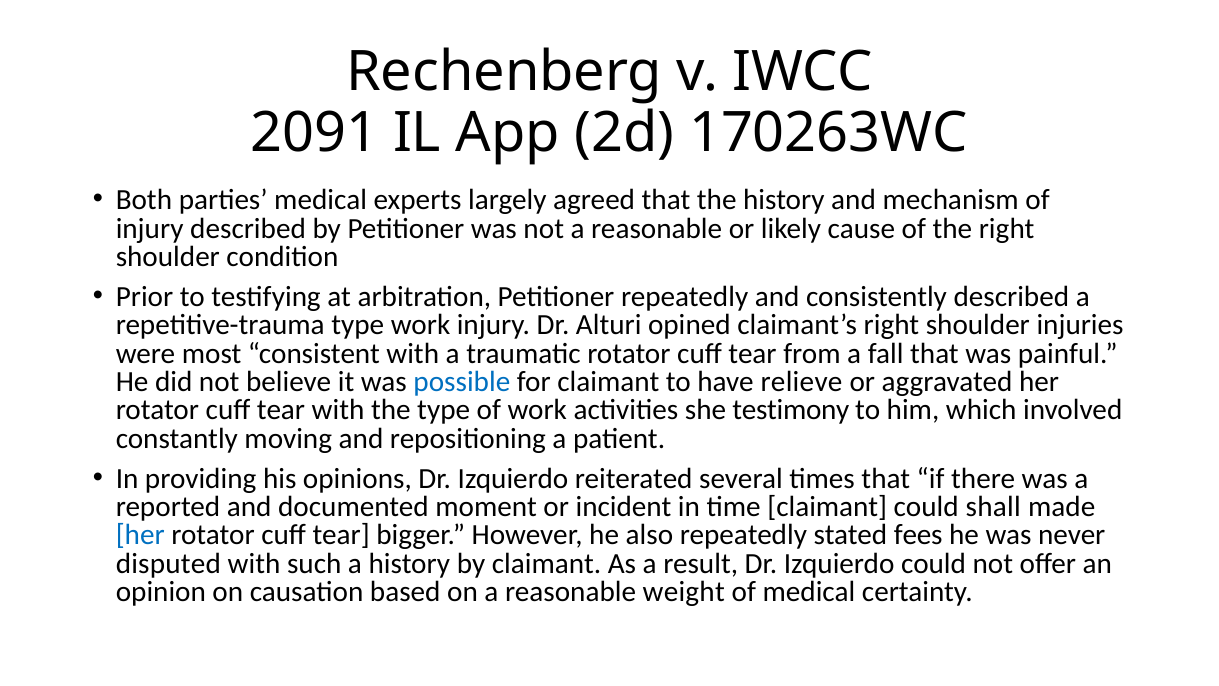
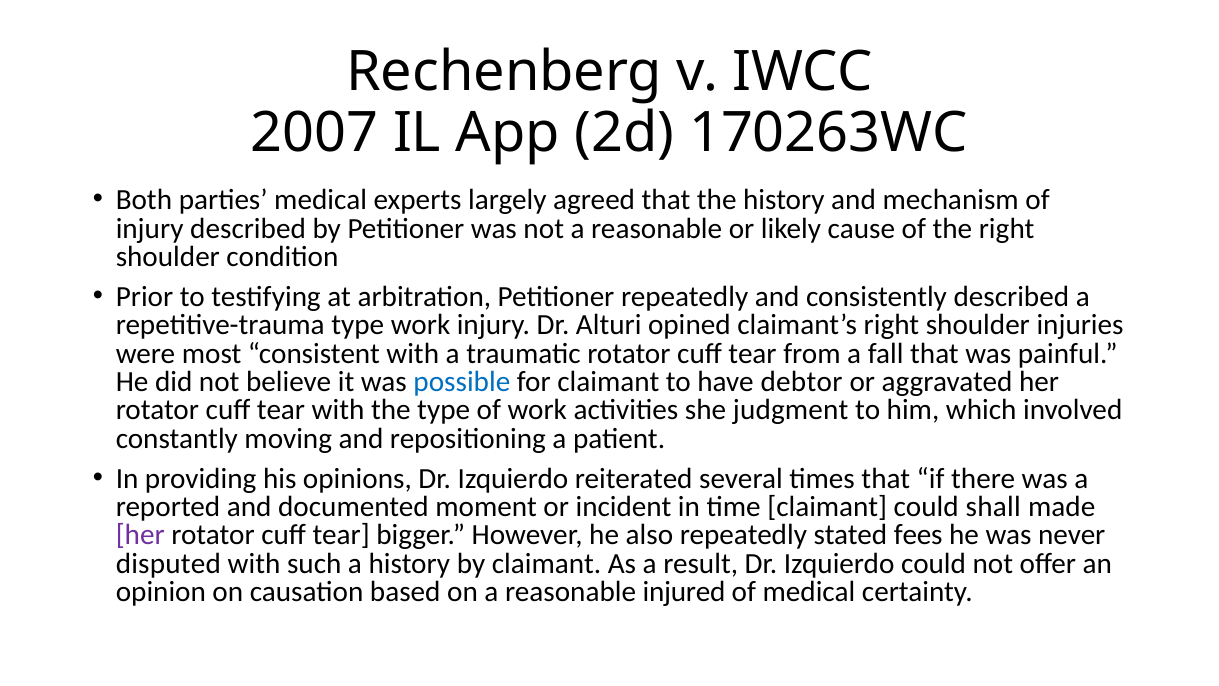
2091: 2091 -> 2007
relieve: relieve -> debtor
testimony: testimony -> judgment
her at (140, 535) colour: blue -> purple
weight: weight -> injured
